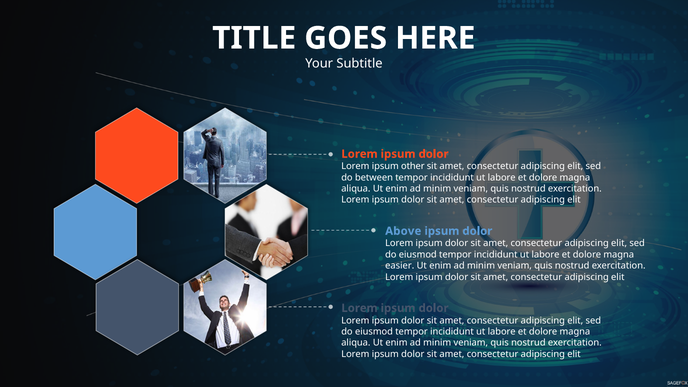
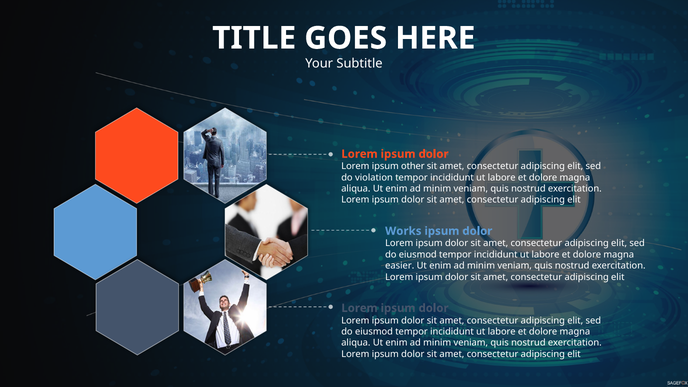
between: between -> violation
Above: Above -> Works
